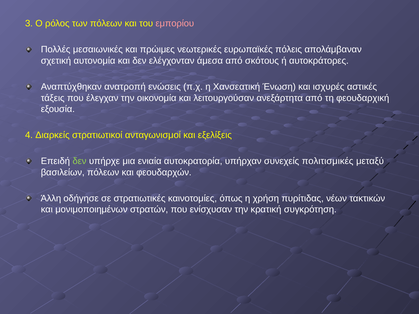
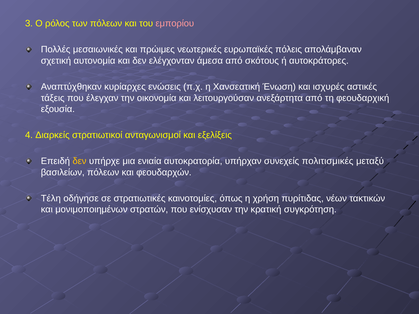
ανατροπή: ανατροπή -> κυρίαρχες
δεν at (80, 161) colour: light green -> yellow
Άλλη: Άλλη -> Τέλη
